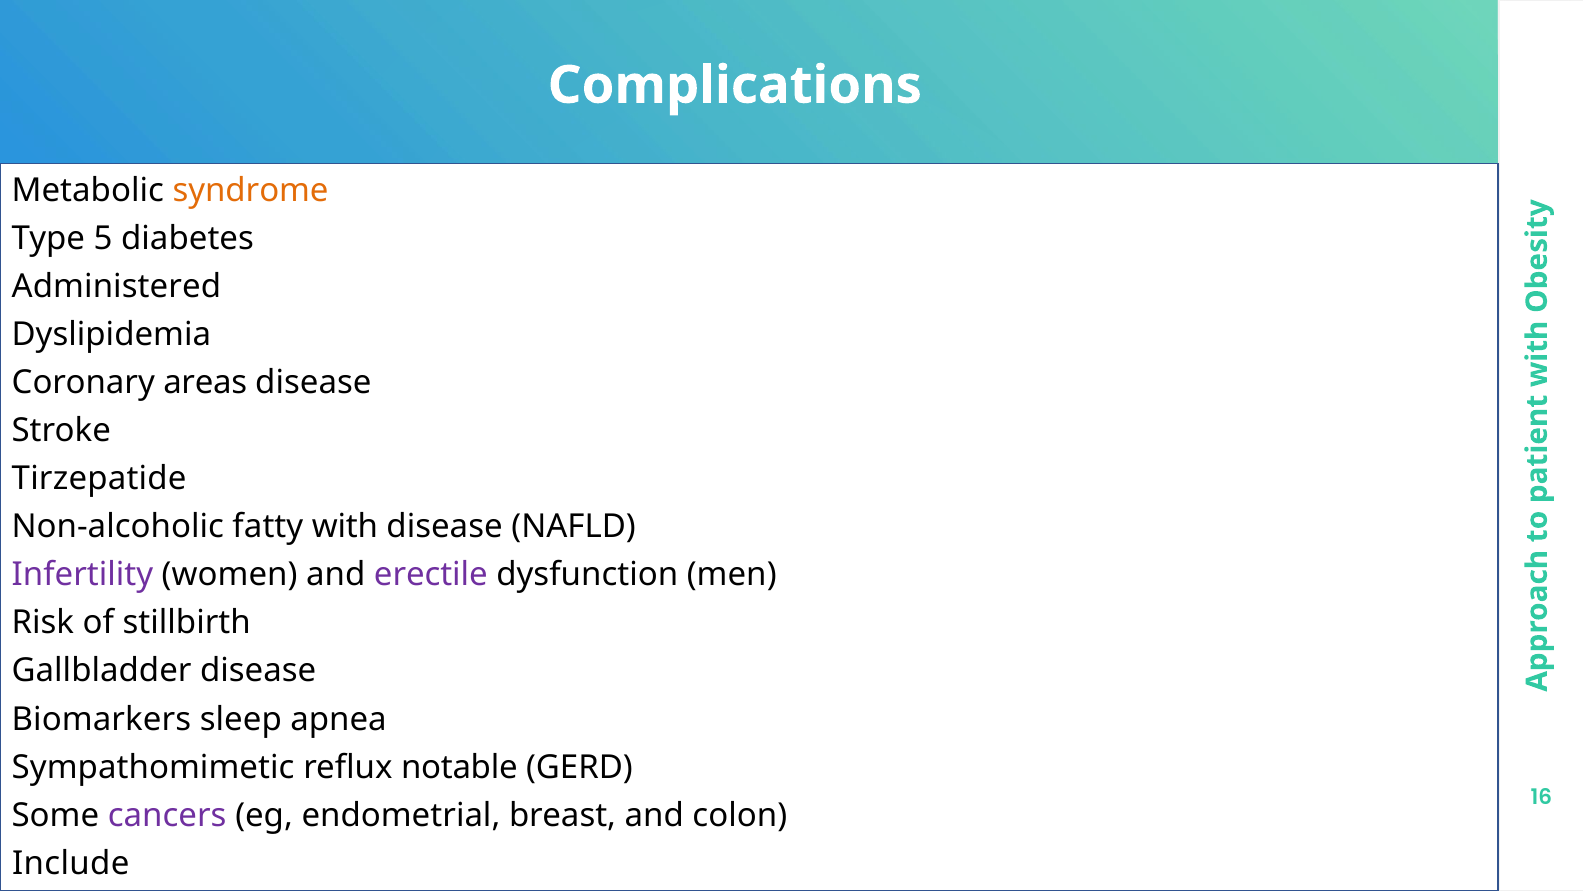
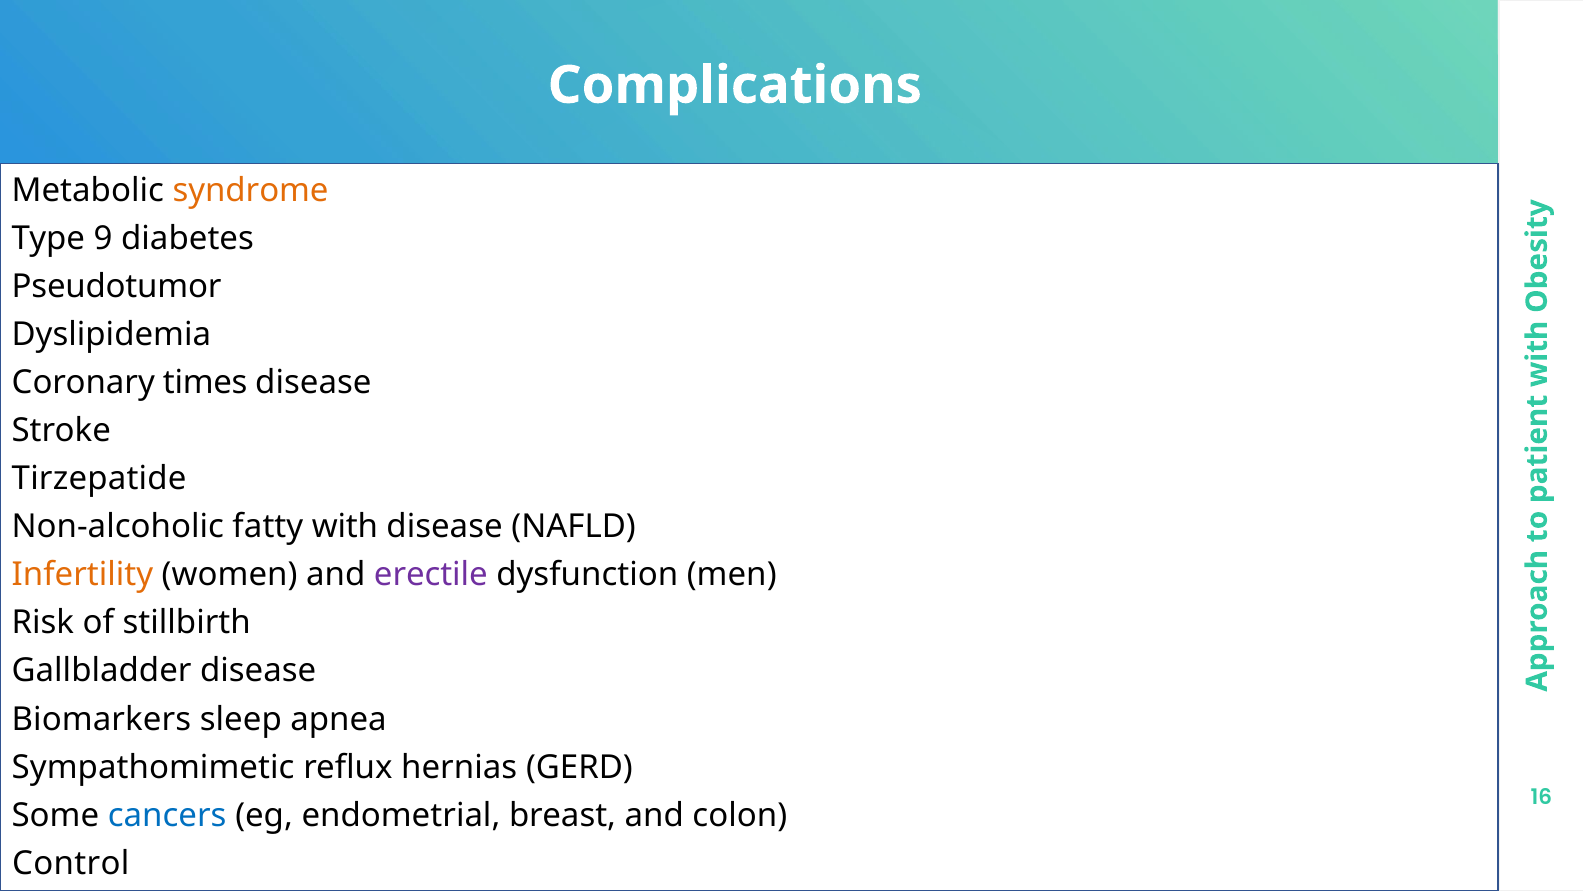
5: 5 -> 9
Administered: Administered -> Pseudotumor
areas: areas -> times
Infertility colour: purple -> orange
notable: notable -> hernias
cancers colour: purple -> blue
Include: Include -> Control
